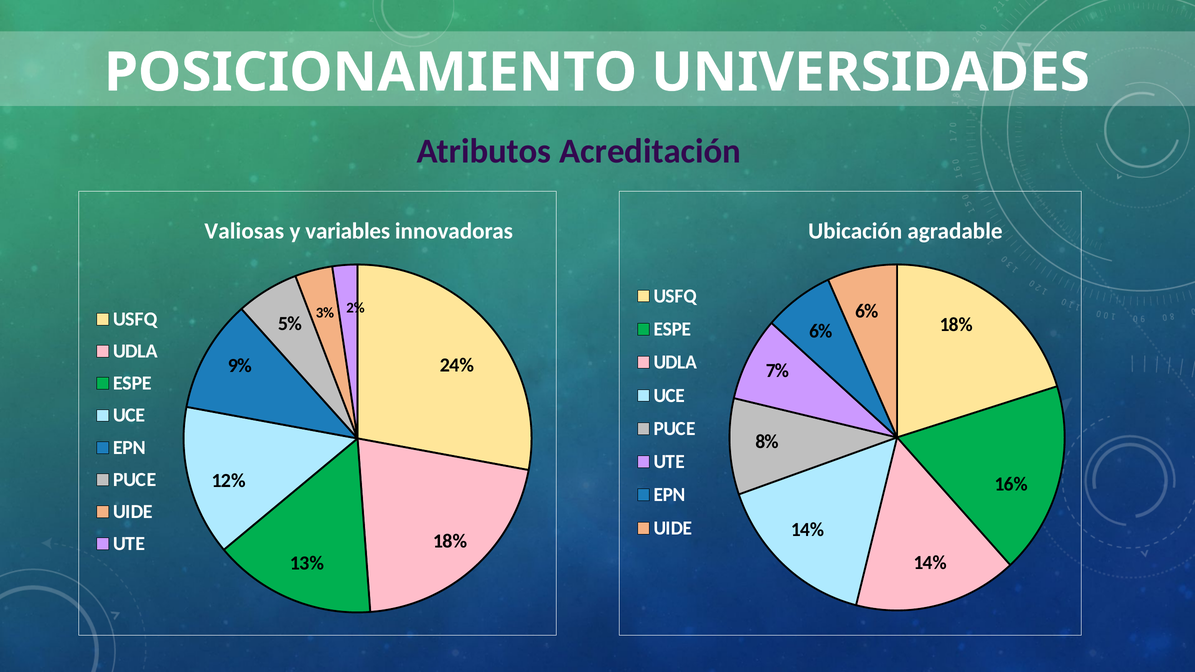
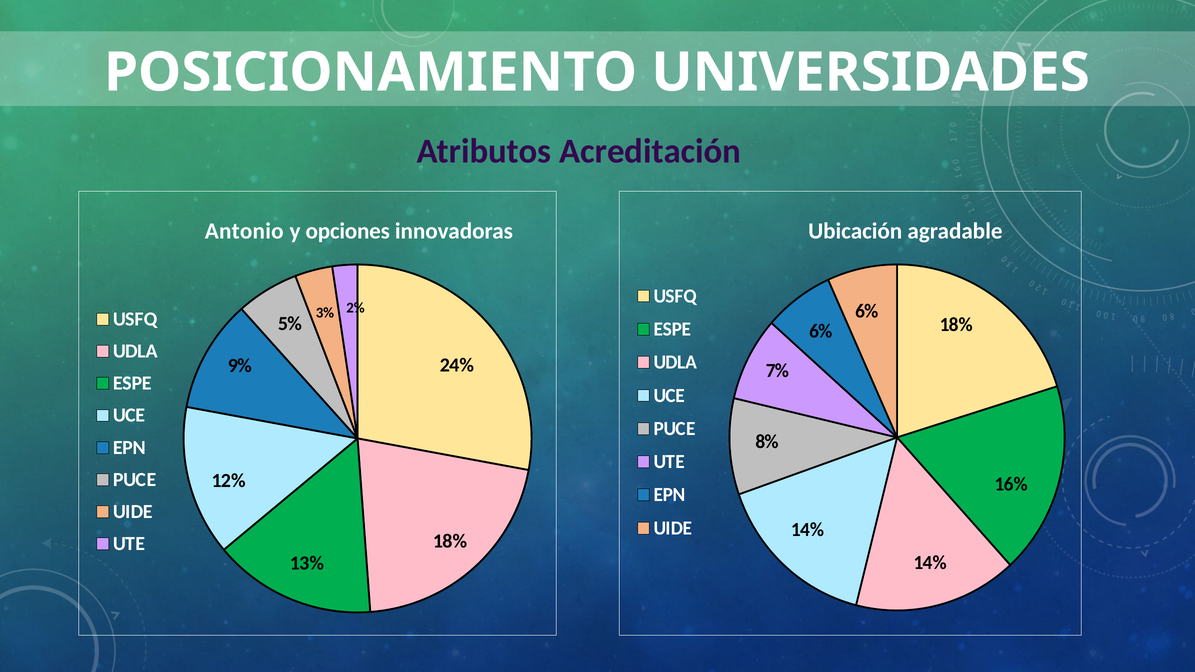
Valiosas: Valiosas -> Antonio
variables: variables -> opciones
